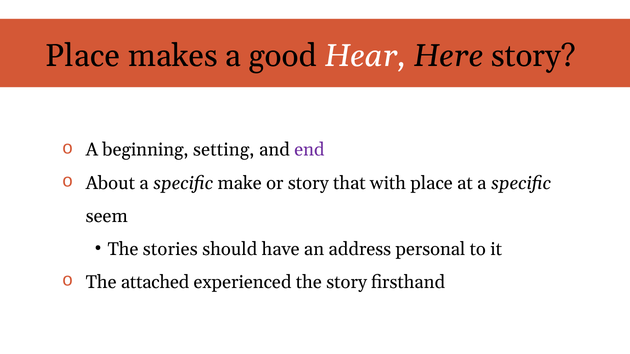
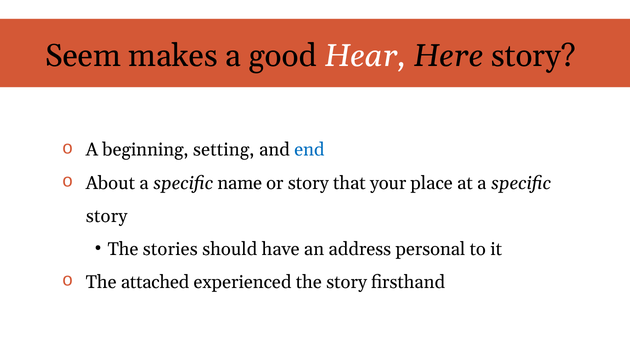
Place at (83, 56): Place -> Seem
end colour: purple -> blue
make: make -> name
with: with -> your
seem at (107, 216): seem -> story
